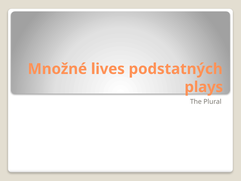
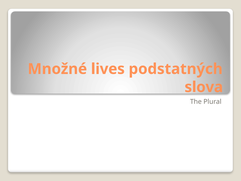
plays: plays -> slova
